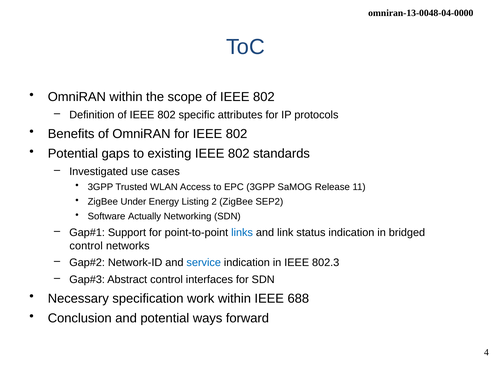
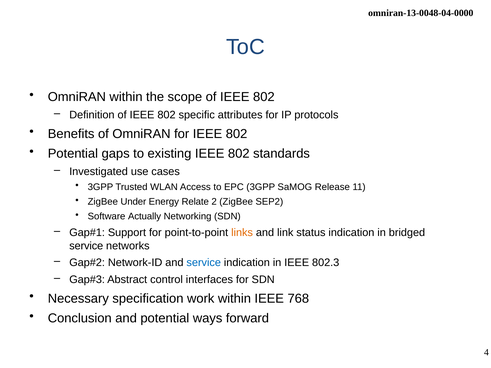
Listing: Listing -> Relate
links colour: blue -> orange
control at (86, 246): control -> service
688: 688 -> 768
